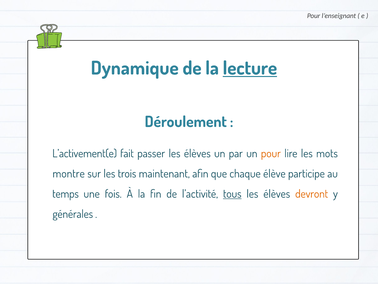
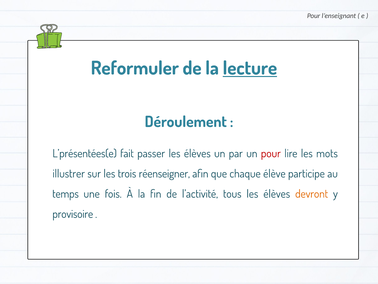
Dynamique: Dynamique -> Reformuler
L’activement(e: L’activement(e -> L’présentées(e
pour at (271, 153) colour: orange -> red
montre: montre -> illustrer
maintenant: maintenant -> réenseigner
tous underline: present -> none
générales at (73, 214): générales -> provisoire
